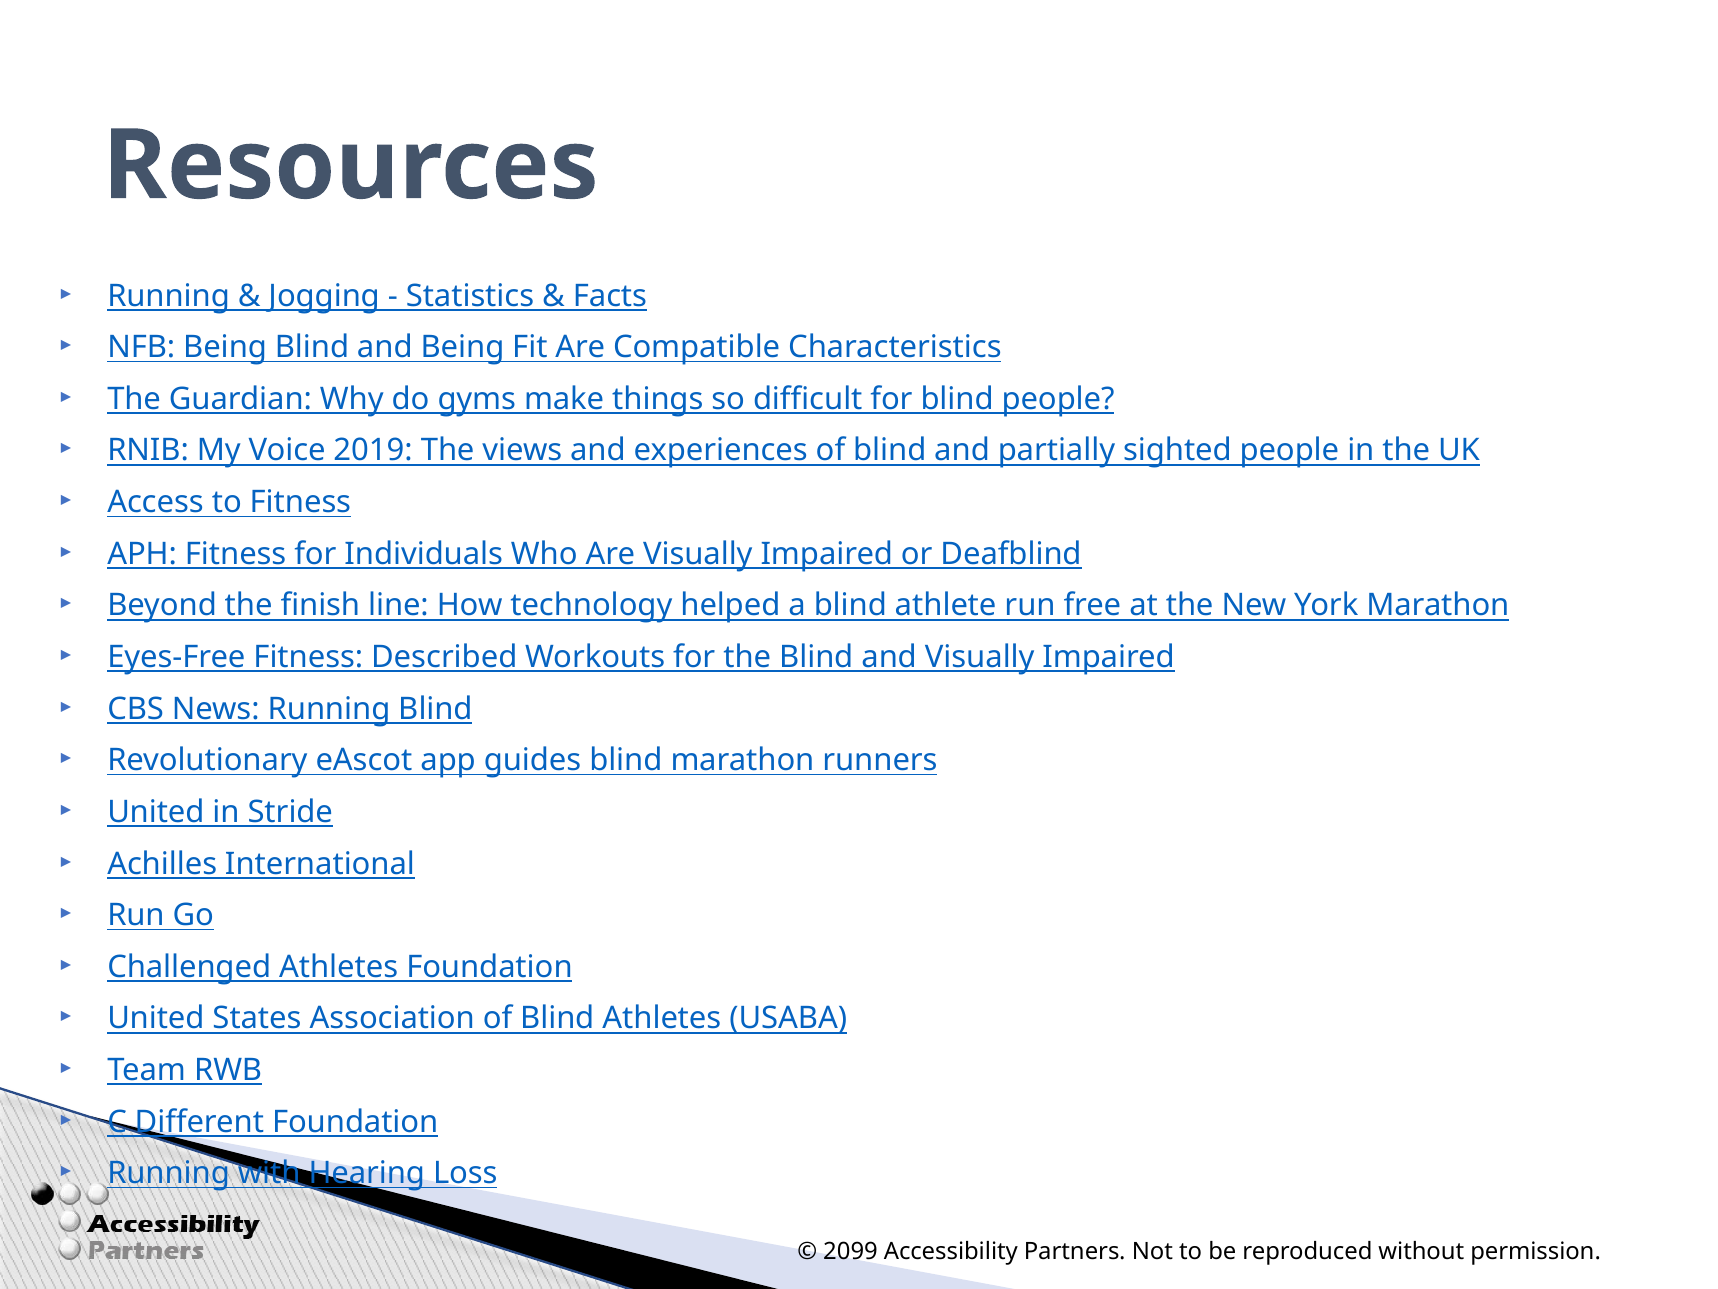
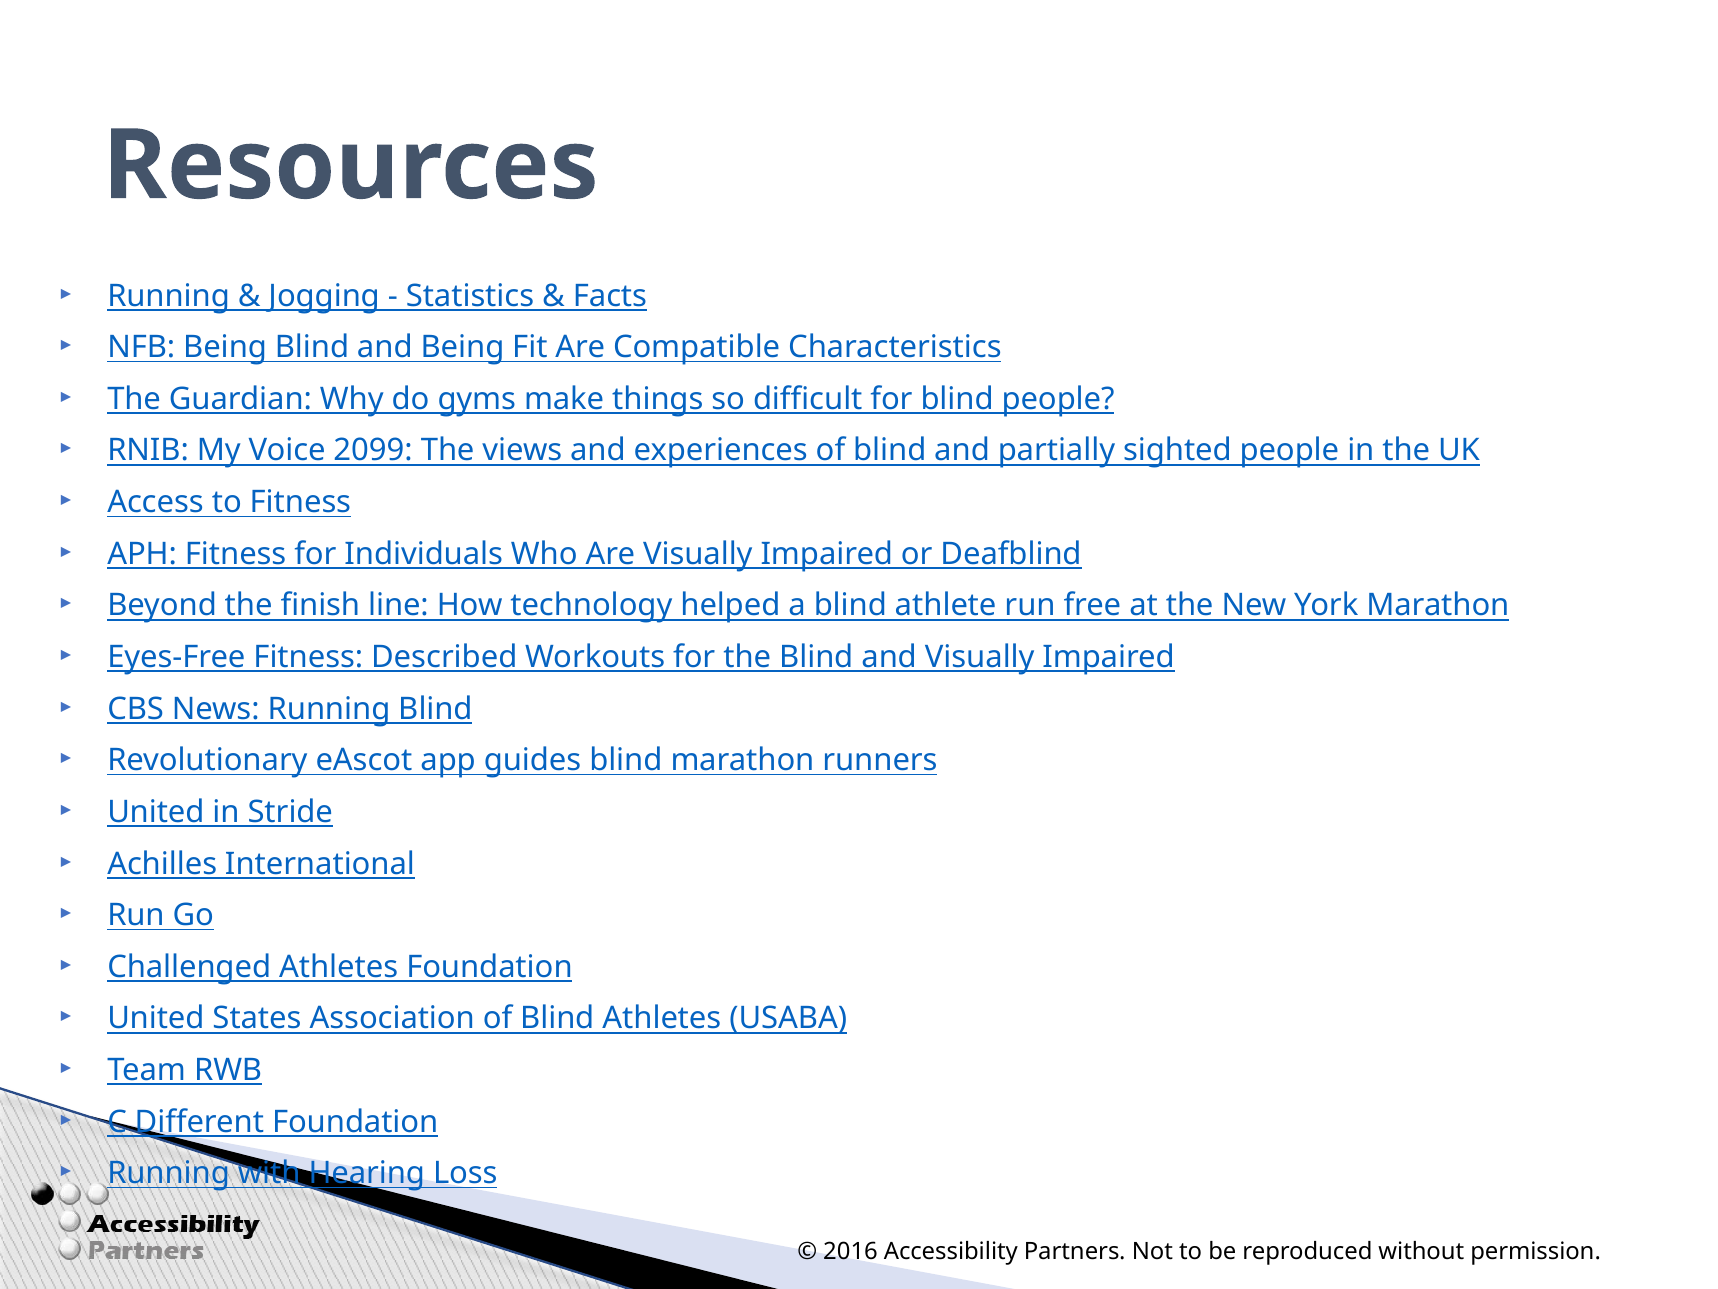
2019: 2019 -> 2099
2099: 2099 -> 2016
